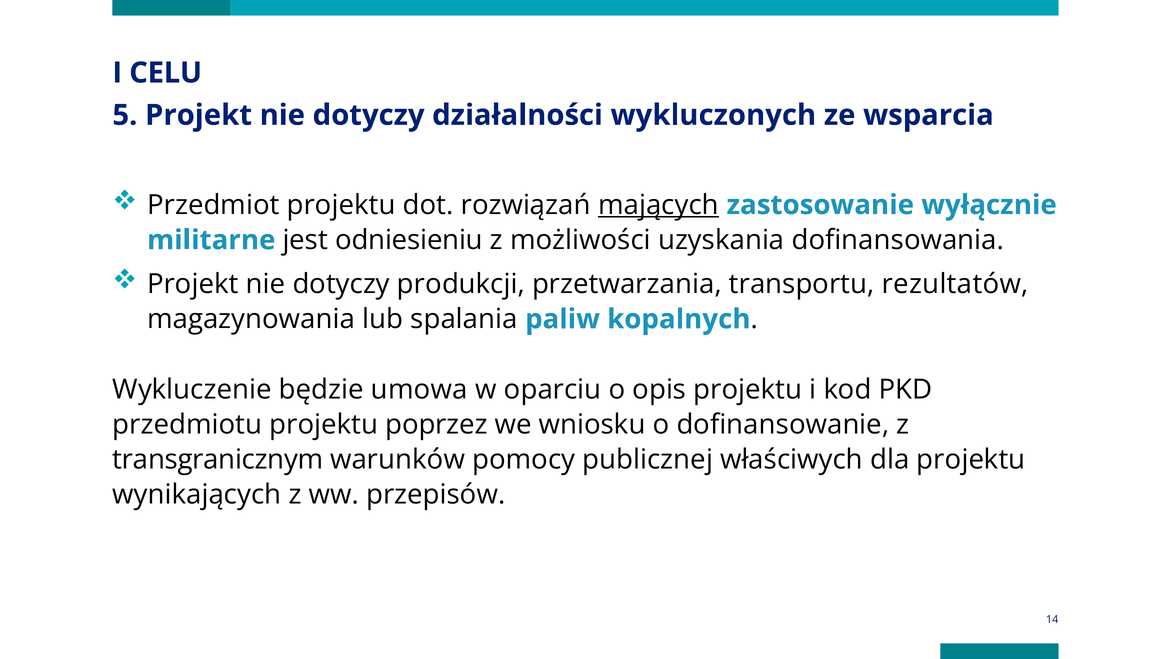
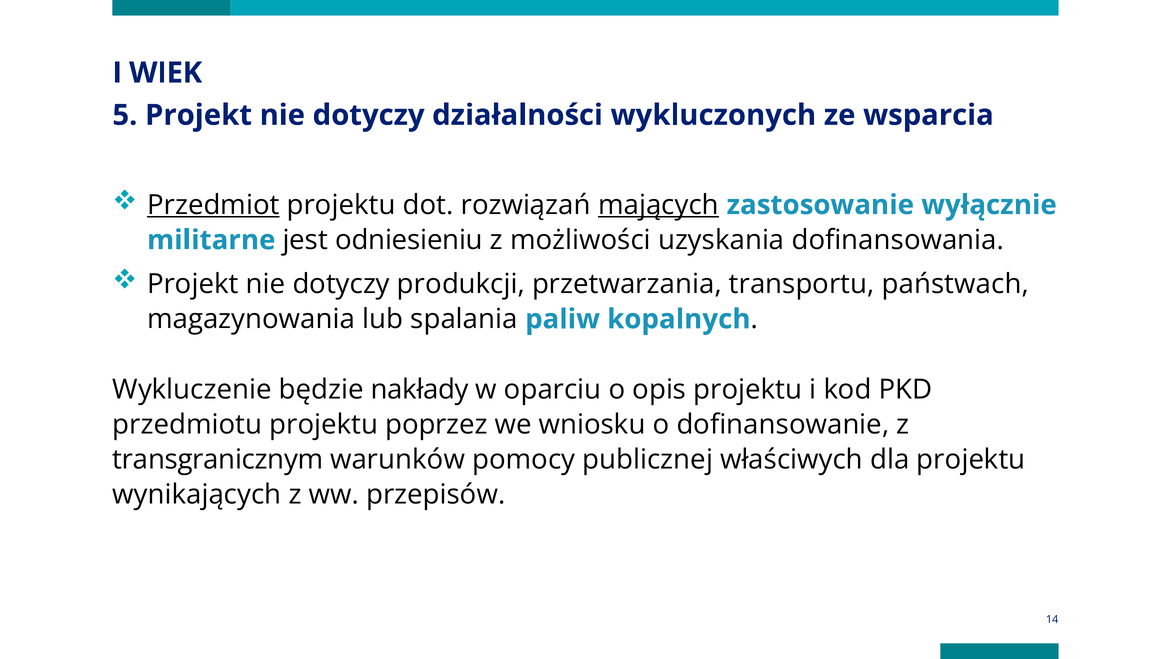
CELU: CELU -> WIEK
Przedmiot underline: none -> present
rezultatów: rezultatów -> państwach
umowa: umowa -> nakłady
